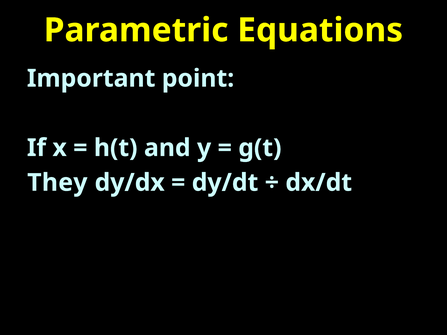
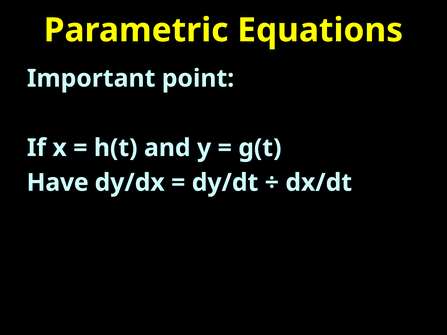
They: They -> Have
